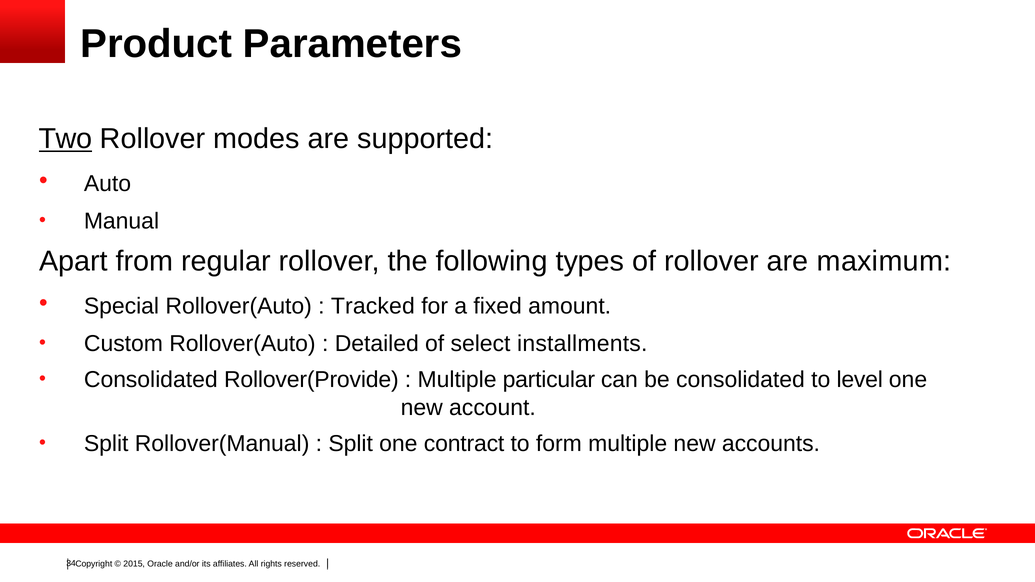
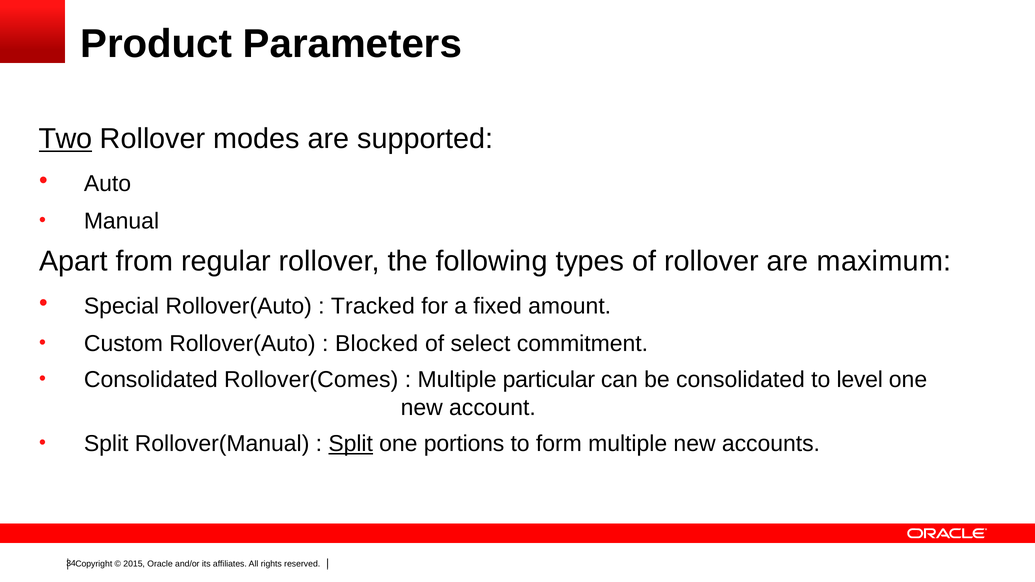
Detailed: Detailed -> Blocked
installments: installments -> commitment
Rollover(Provide: Rollover(Provide -> Rollover(Comes
Split at (351, 444) underline: none -> present
contract: contract -> portions
